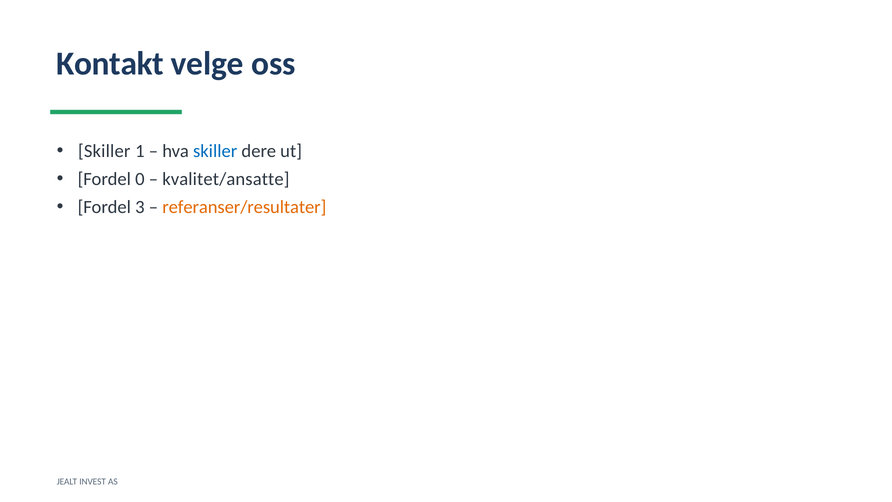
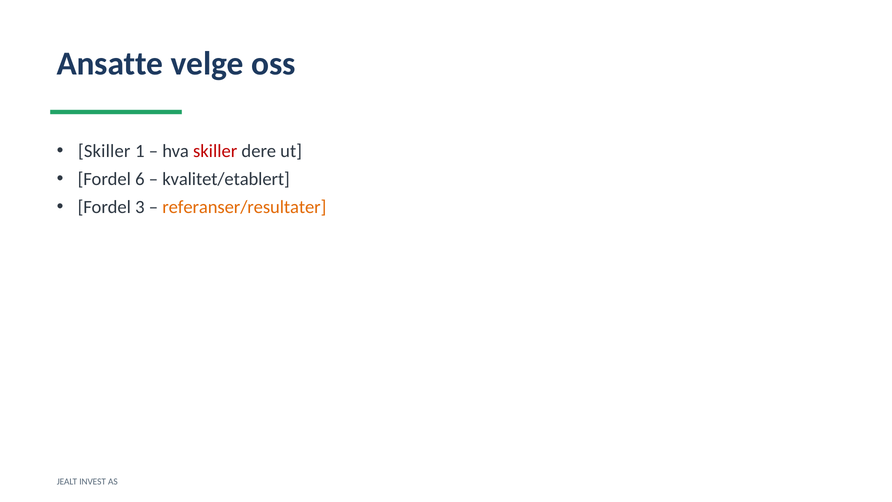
Kontakt: Kontakt -> Ansatte
skiller at (215, 151) colour: blue -> red
0: 0 -> 6
kvalitet/ansatte: kvalitet/ansatte -> kvalitet/etablert
